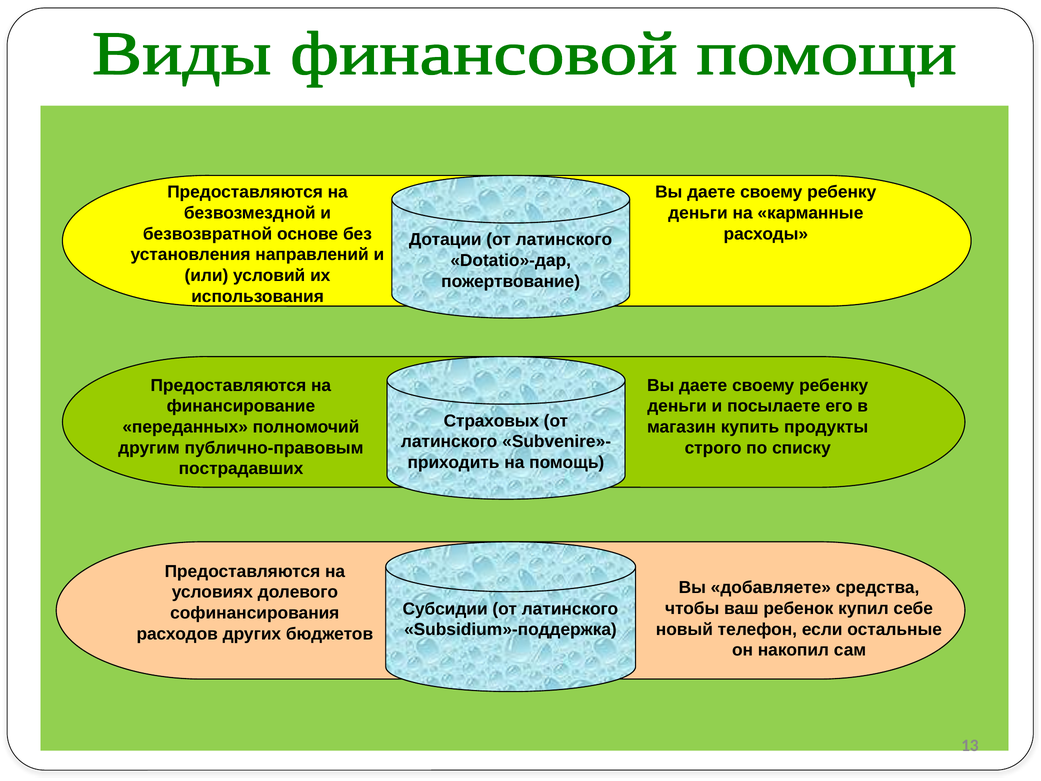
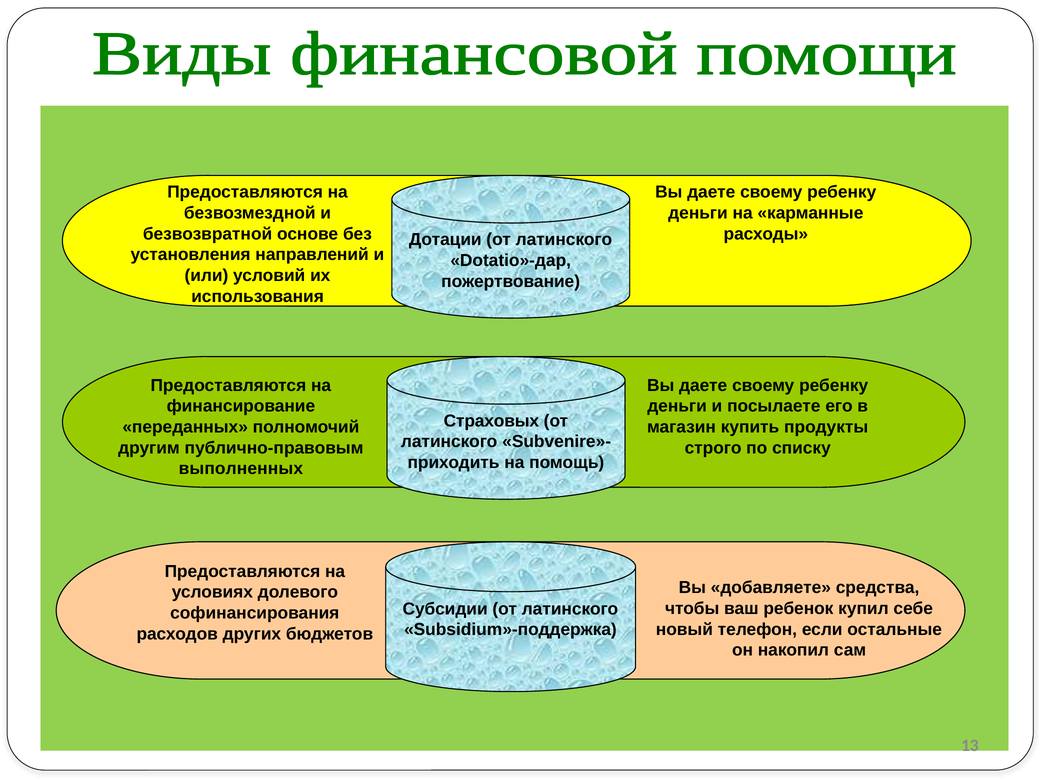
пострадавших: пострадавших -> выполненных
